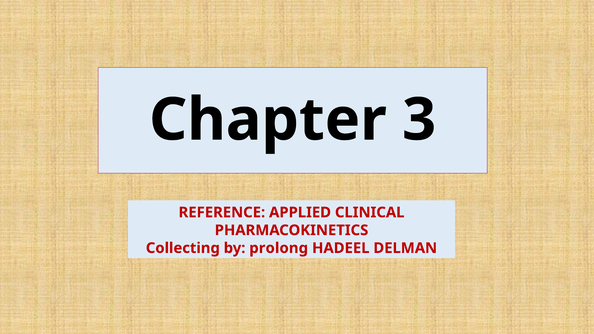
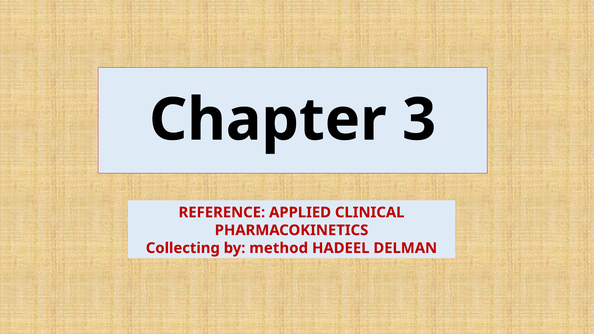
prolong: prolong -> method
